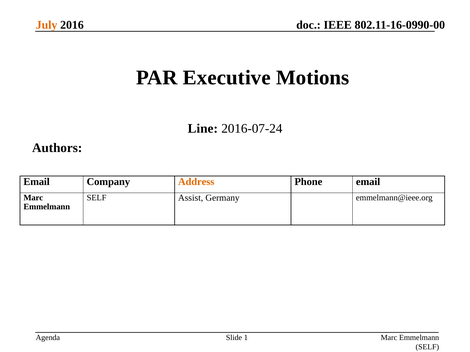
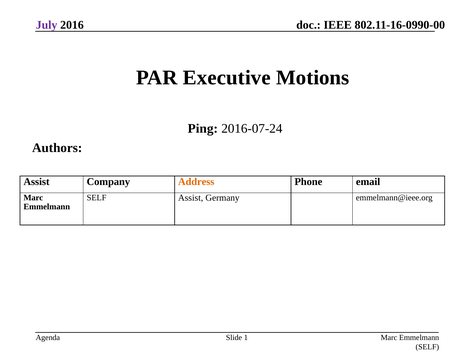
July colour: orange -> purple
Line: Line -> Ping
Email at (37, 182): Email -> Assist
